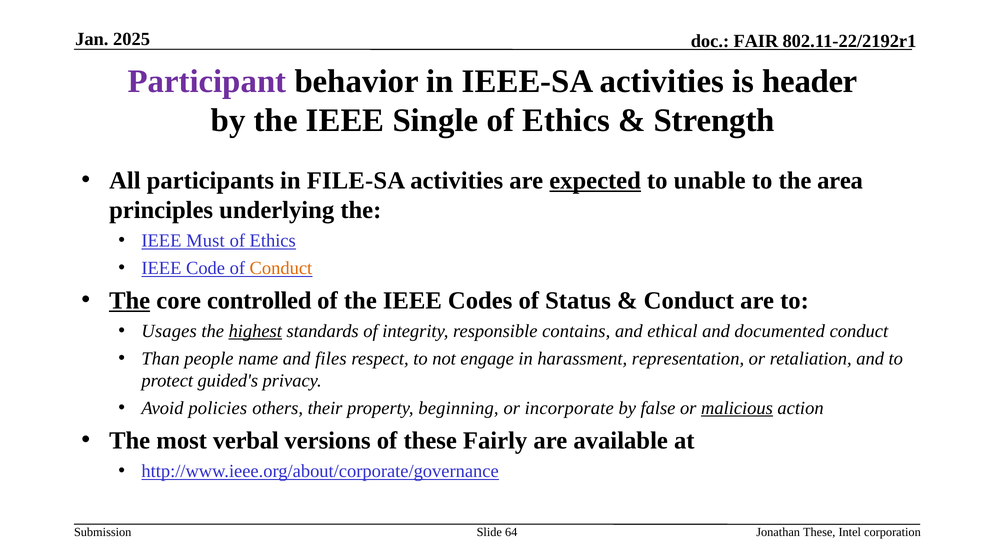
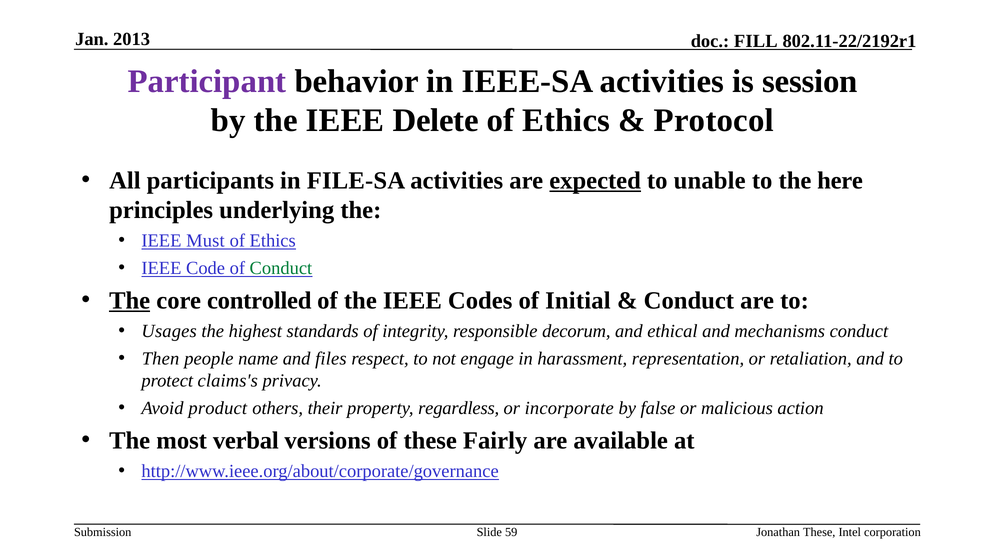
2025: 2025 -> 2013
FAIR: FAIR -> FILL
header: header -> session
Single: Single -> Delete
Strength: Strength -> Protocol
area: area -> here
Conduct at (281, 268) colour: orange -> green
Status: Status -> Initial
highest underline: present -> none
contains: contains -> decorum
documented: documented -> mechanisms
Than: Than -> Then
guided's: guided's -> claims's
policies: policies -> product
beginning: beginning -> regardless
malicious underline: present -> none
64: 64 -> 59
